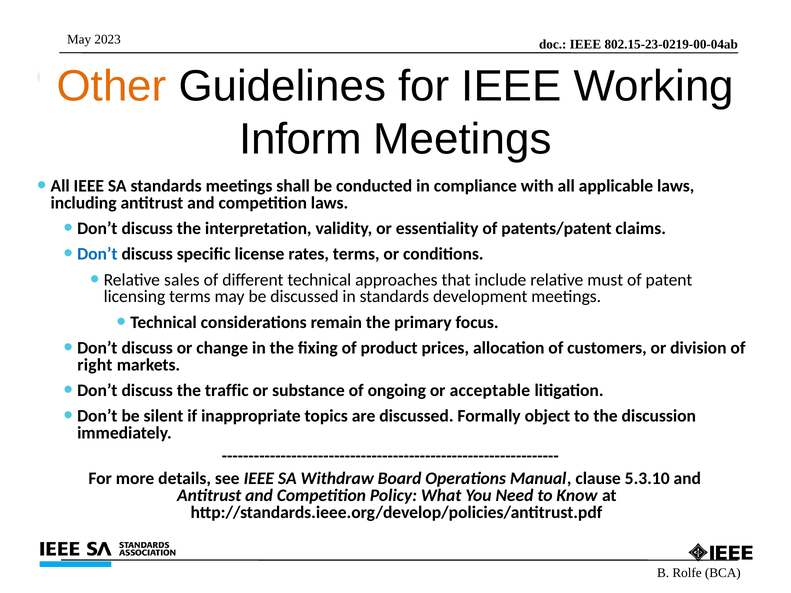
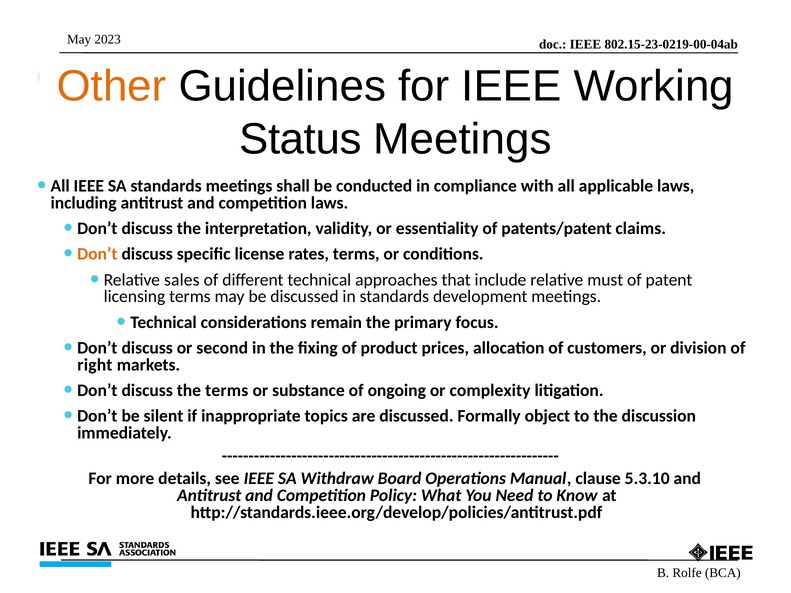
Inform: Inform -> Status
Don’t at (97, 254) colour: blue -> orange
change: change -> second
the traffic: traffic -> terms
acceptable: acceptable -> complexity
